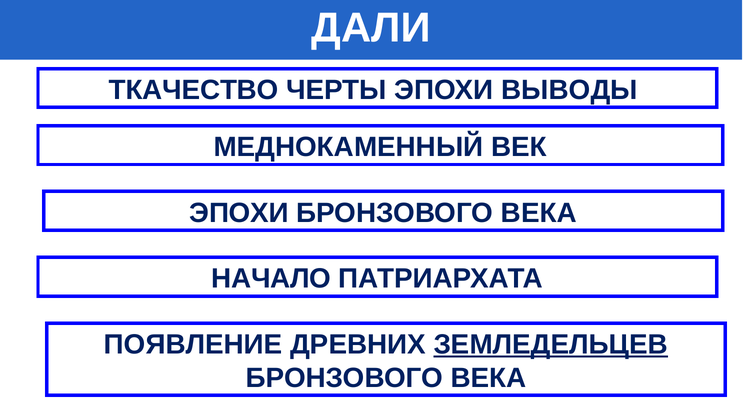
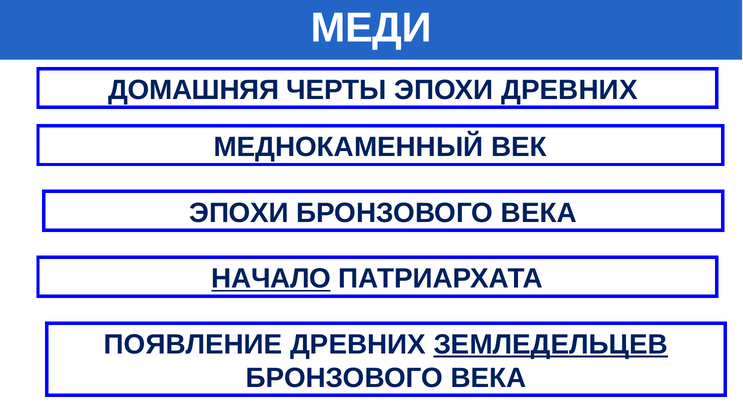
ДАЛИ: ДАЛИ -> МЕДИ
ТКАЧЕСТВО: ТКАЧЕСТВО -> ДОМАШНЯЯ
ЭПОХИ ВЫВОДЫ: ВЫВОДЫ -> ДРЕВНИХ
НАЧАЛО underline: none -> present
